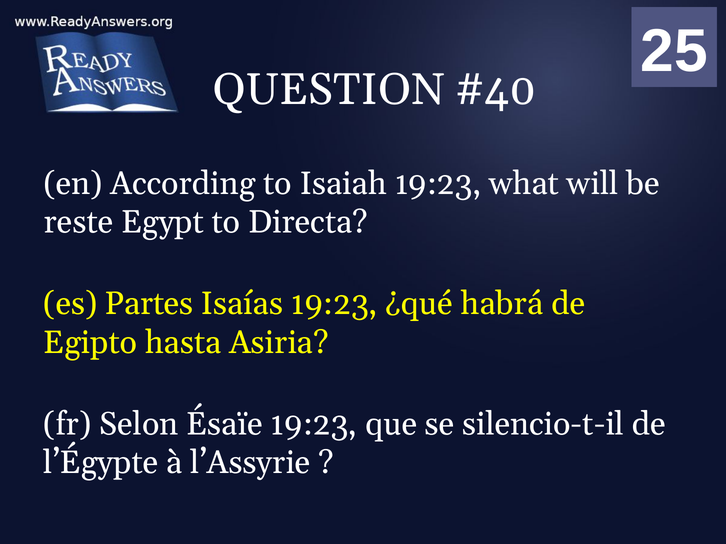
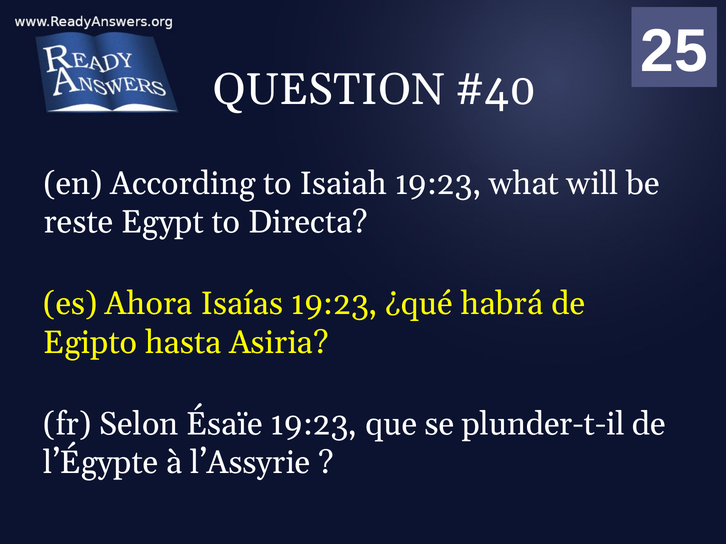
Partes: Partes -> Ahora
silencio-t-il: silencio-t-il -> plunder-t-il
